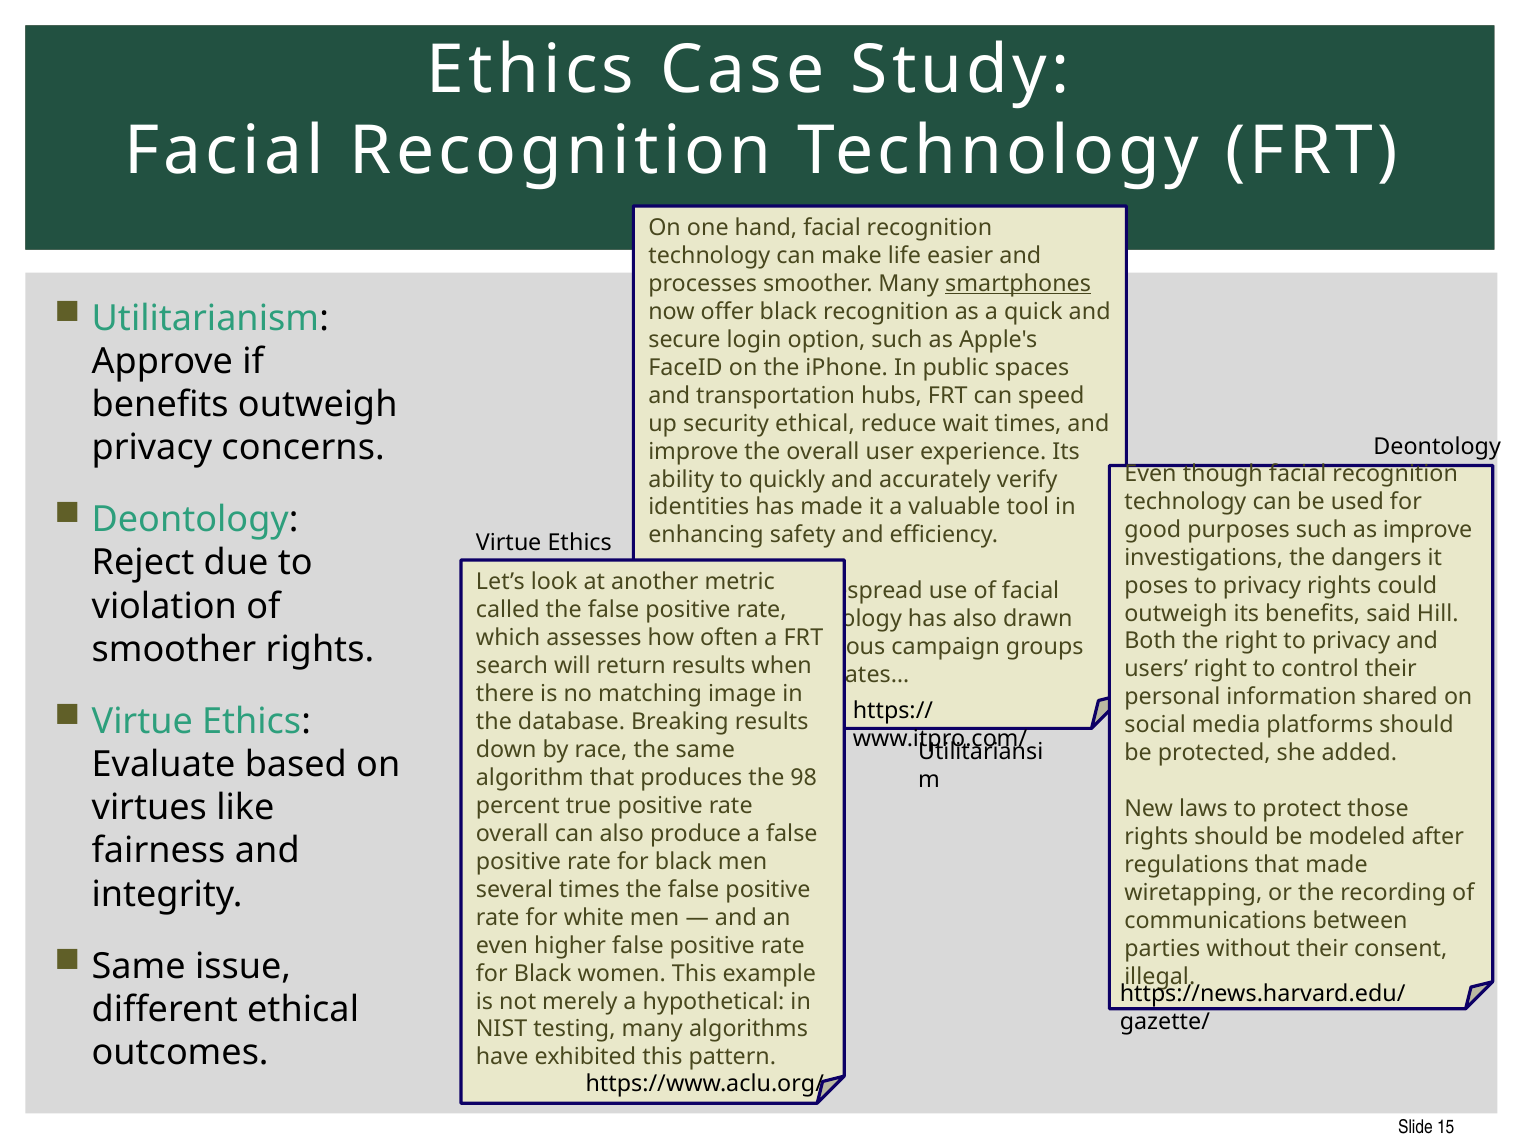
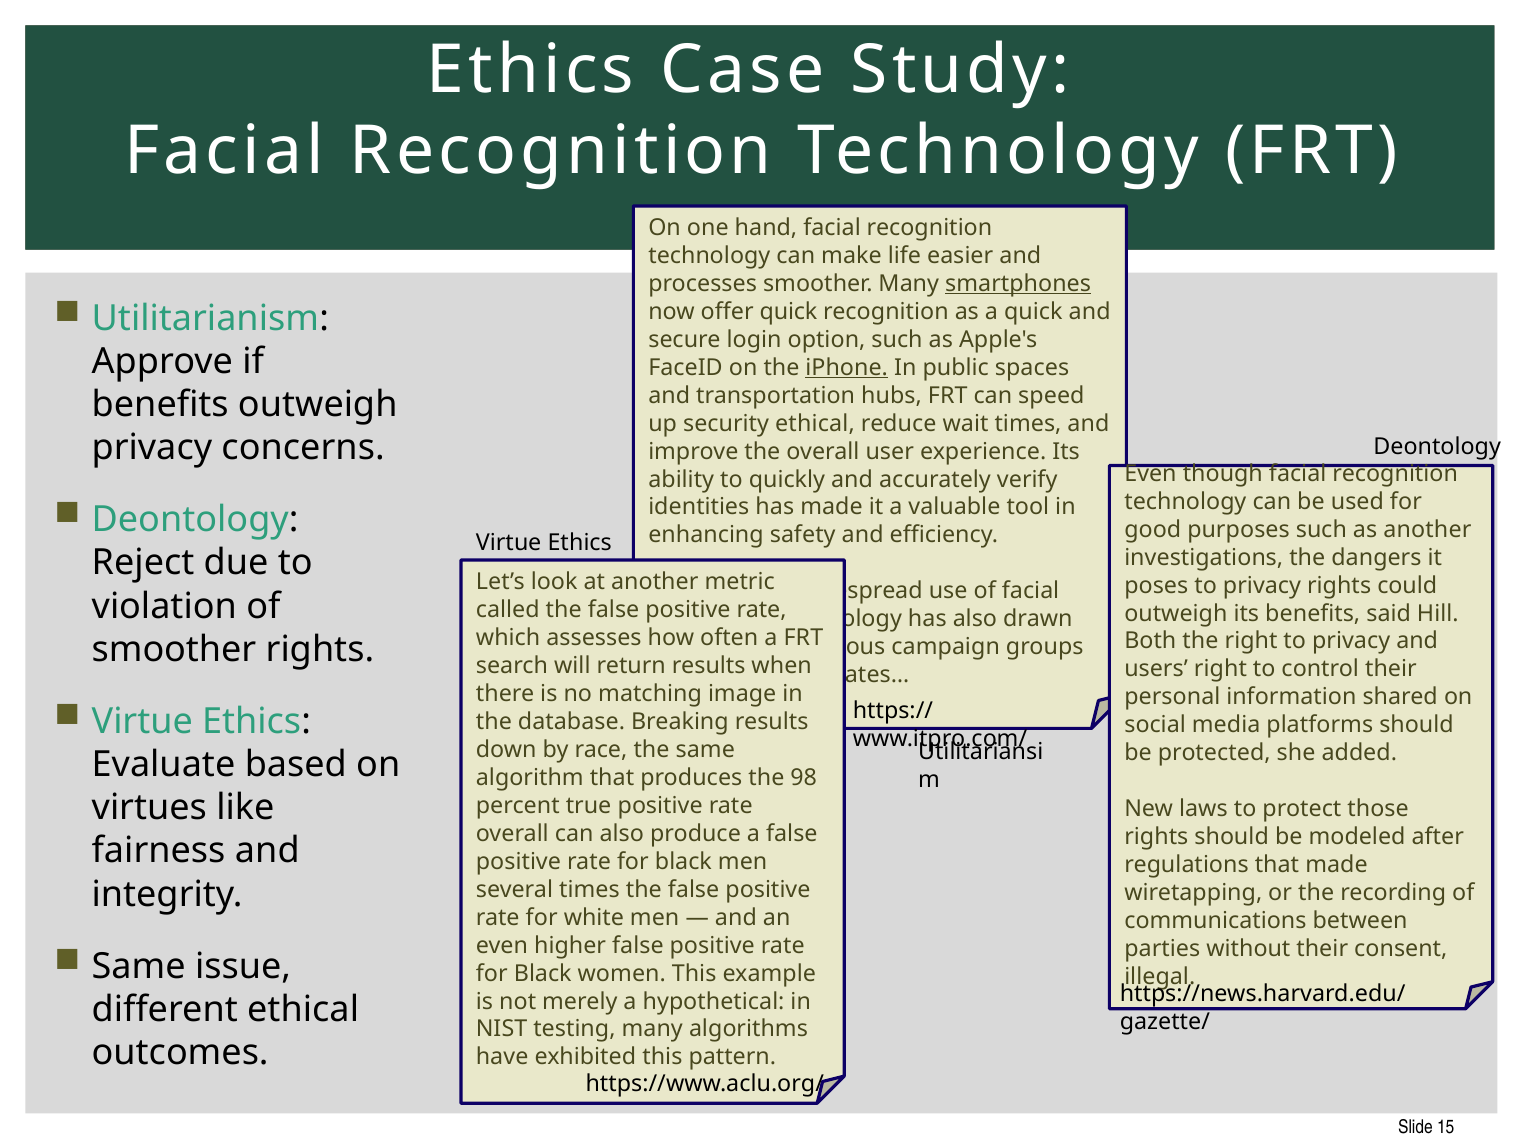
offer black: black -> quick
iPhone underline: none -> present
as improve: improve -> another
